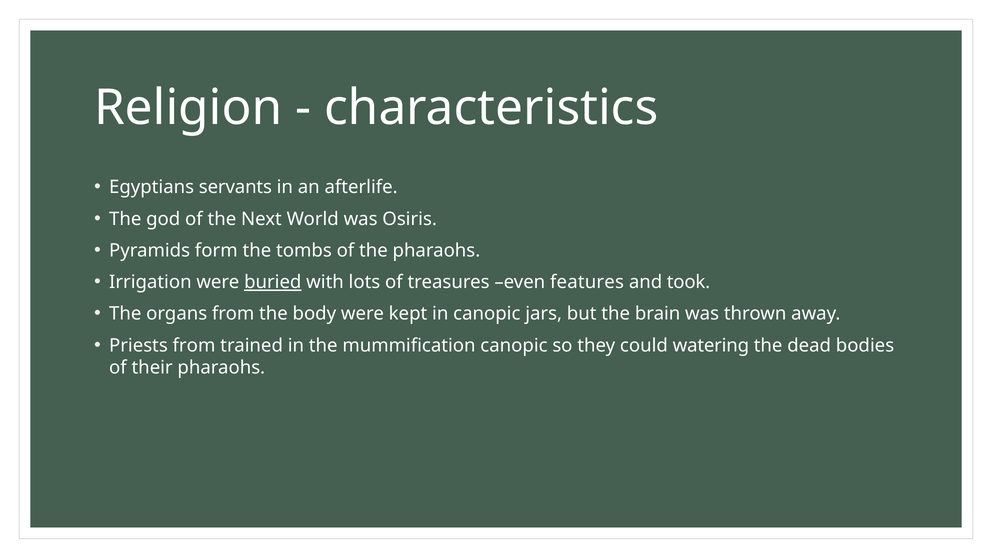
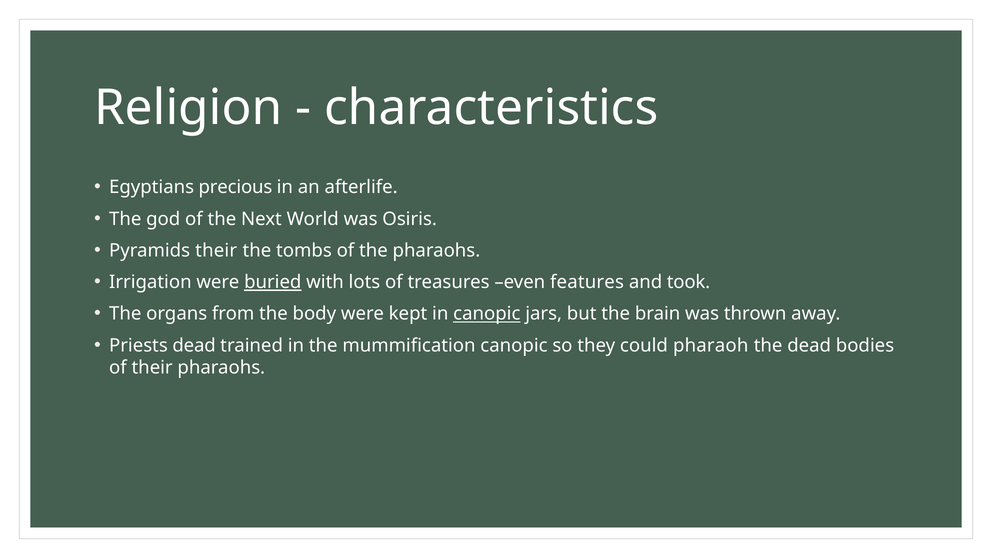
servants: servants -> precious
Pyramids form: form -> their
canopic at (487, 314) underline: none -> present
Priests from: from -> dead
watering: watering -> pharaoh
